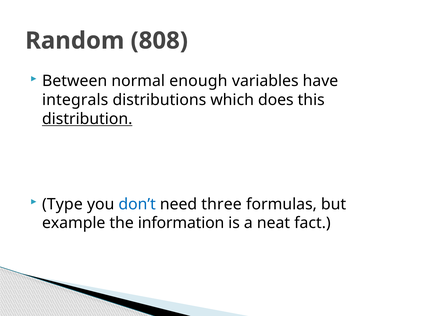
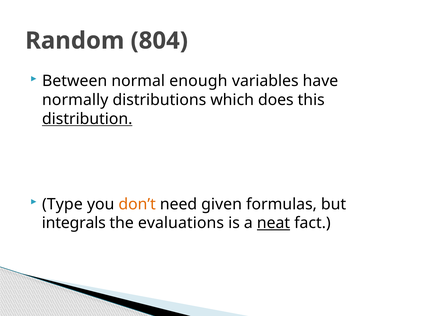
808: 808 -> 804
integrals: integrals -> normally
don’t colour: blue -> orange
three: three -> given
example: example -> integrals
information: information -> evaluations
neat underline: none -> present
